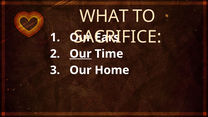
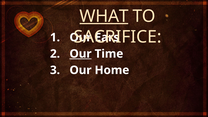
WHAT underline: none -> present
